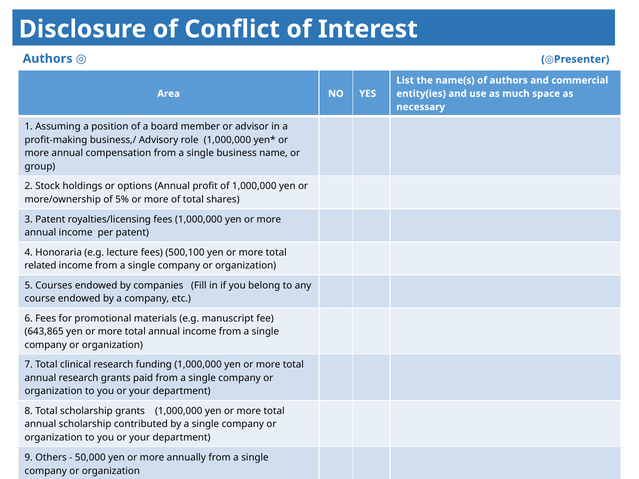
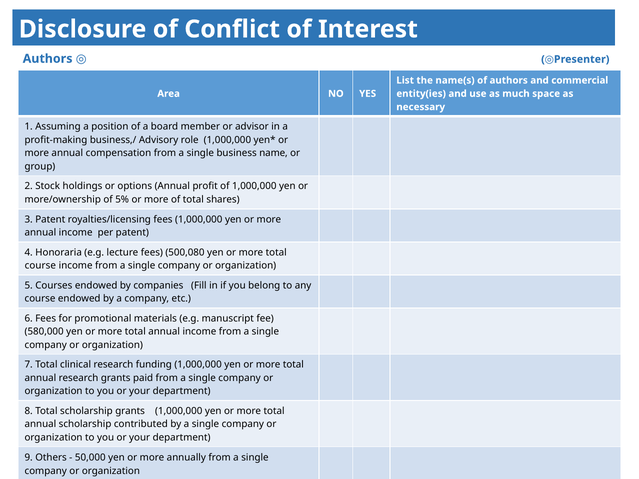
500,100: 500,100 -> 500,080
related at (40, 266): related -> course
643,865: 643,865 -> 580,000
